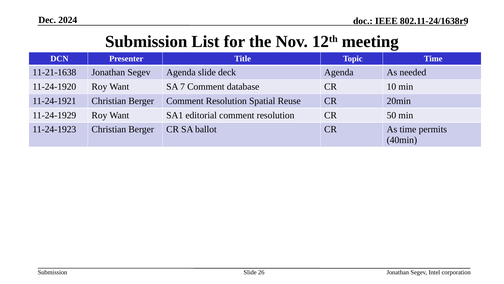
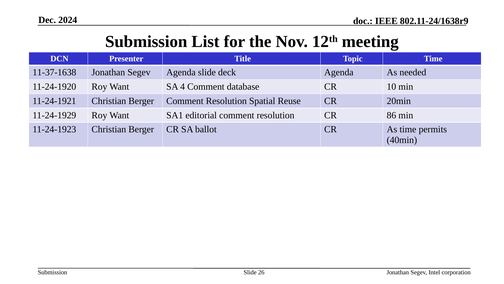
11-21-1638: 11-21-1638 -> 11-37-1638
7: 7 -> 4
50: 50 -> 86
